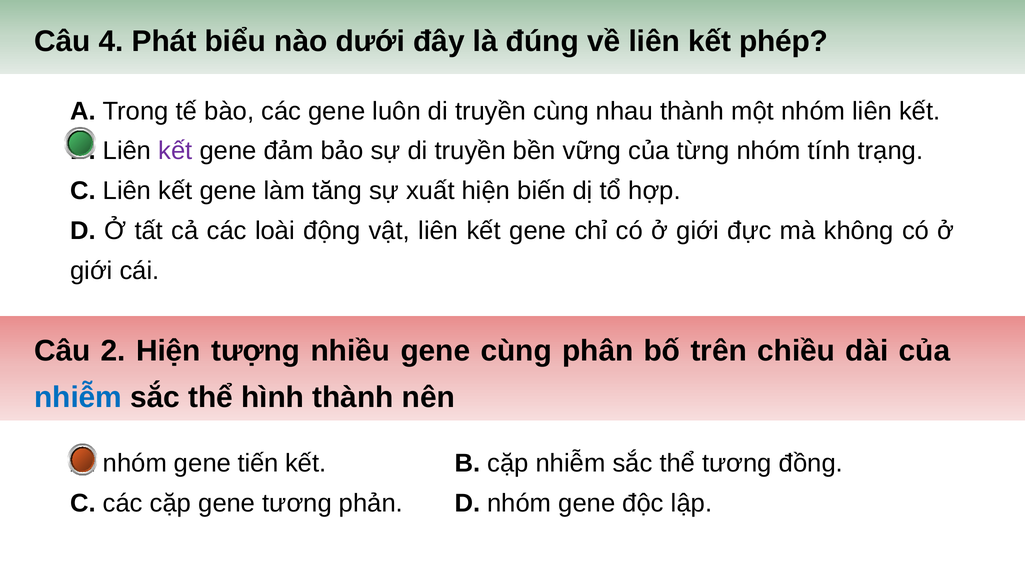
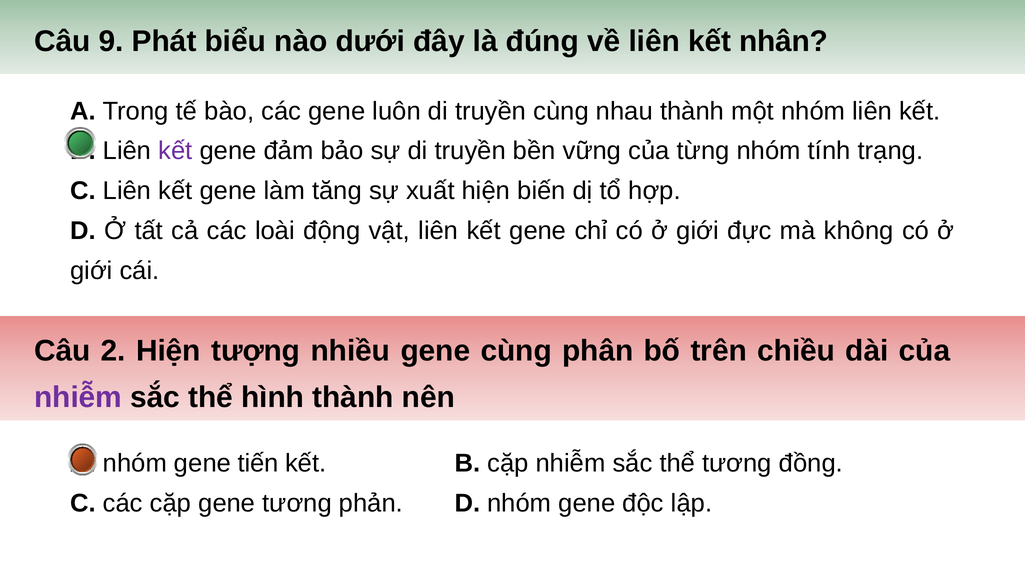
4: 4 -> 9
phép: phép -> nhân
nhiễm at (78, 398) colour: blue -> purple
